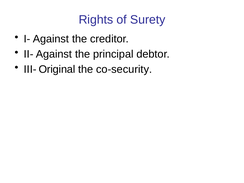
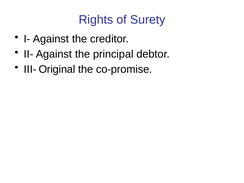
co-security: co-security -> co-promise
